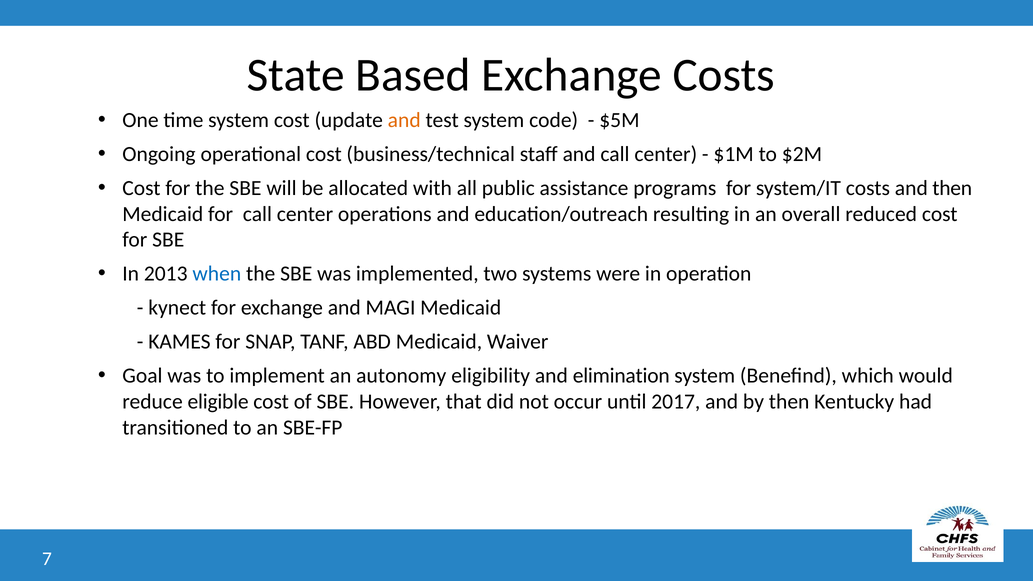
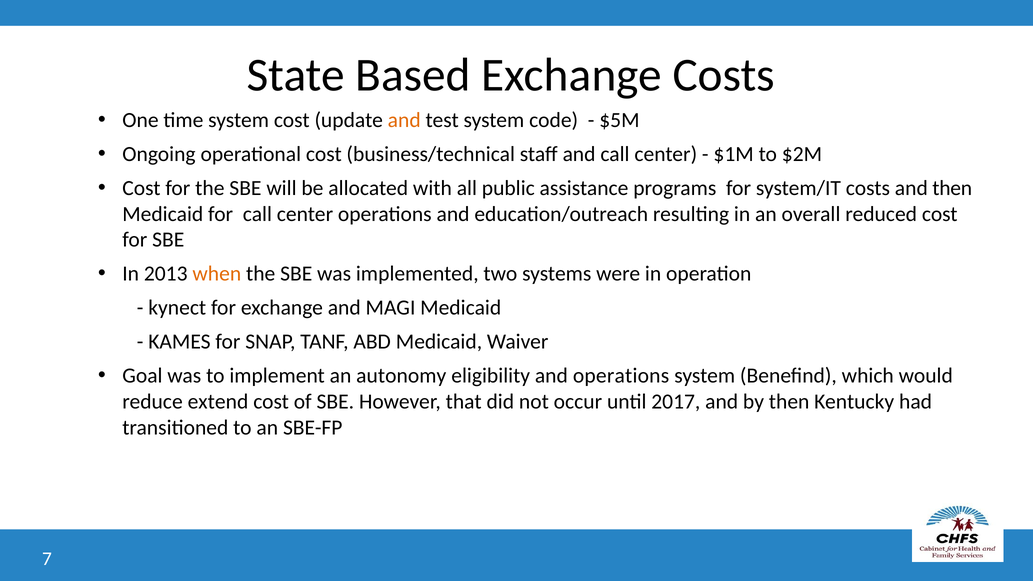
when colour: blue -> orange
and elimination: elimination -> operations
eligible: eligible -> extend
